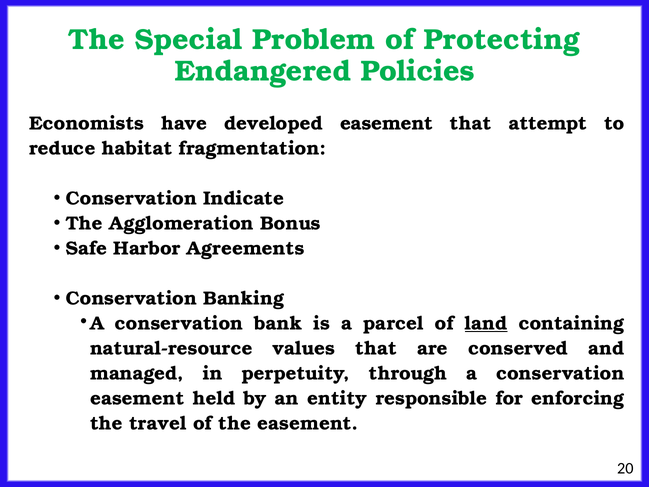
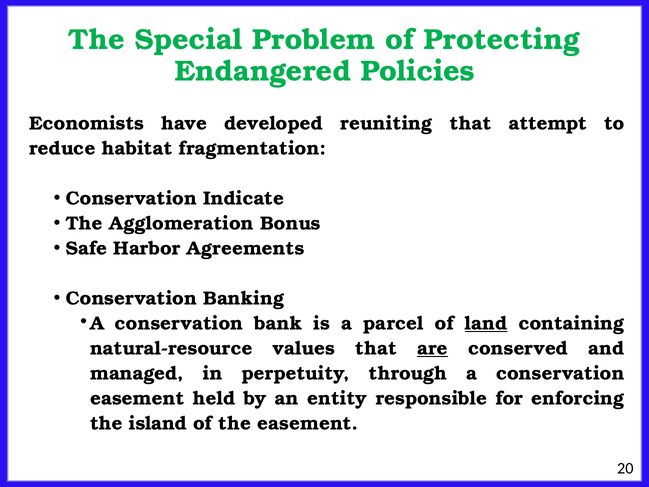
developed easement: easement -> reuniting
are underline: none -> present
travel: travel -> island
